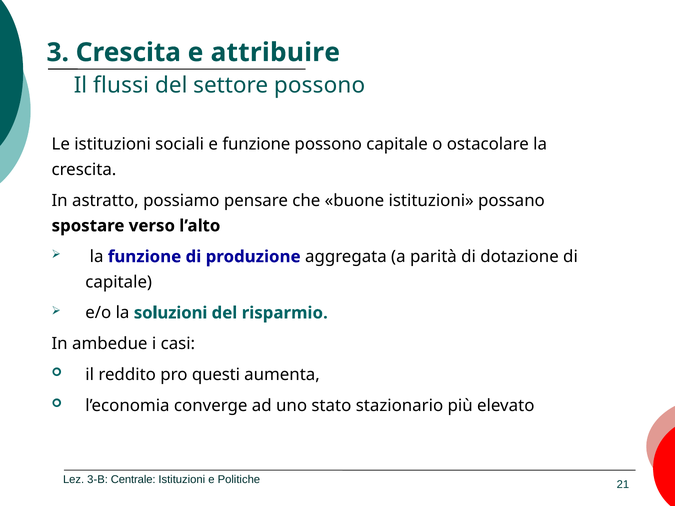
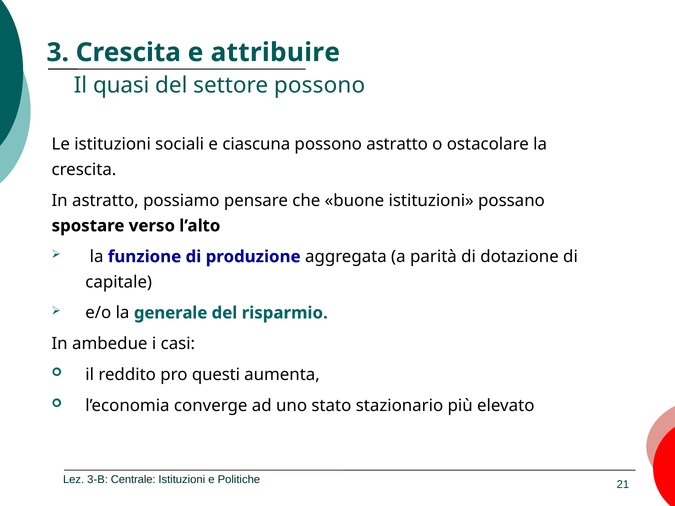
flussi: flussi -> quasi
e funzione: funzione -> ciascuna
possono capitale: capitale -> astratto
soluzioni: soluzioni -> generale
